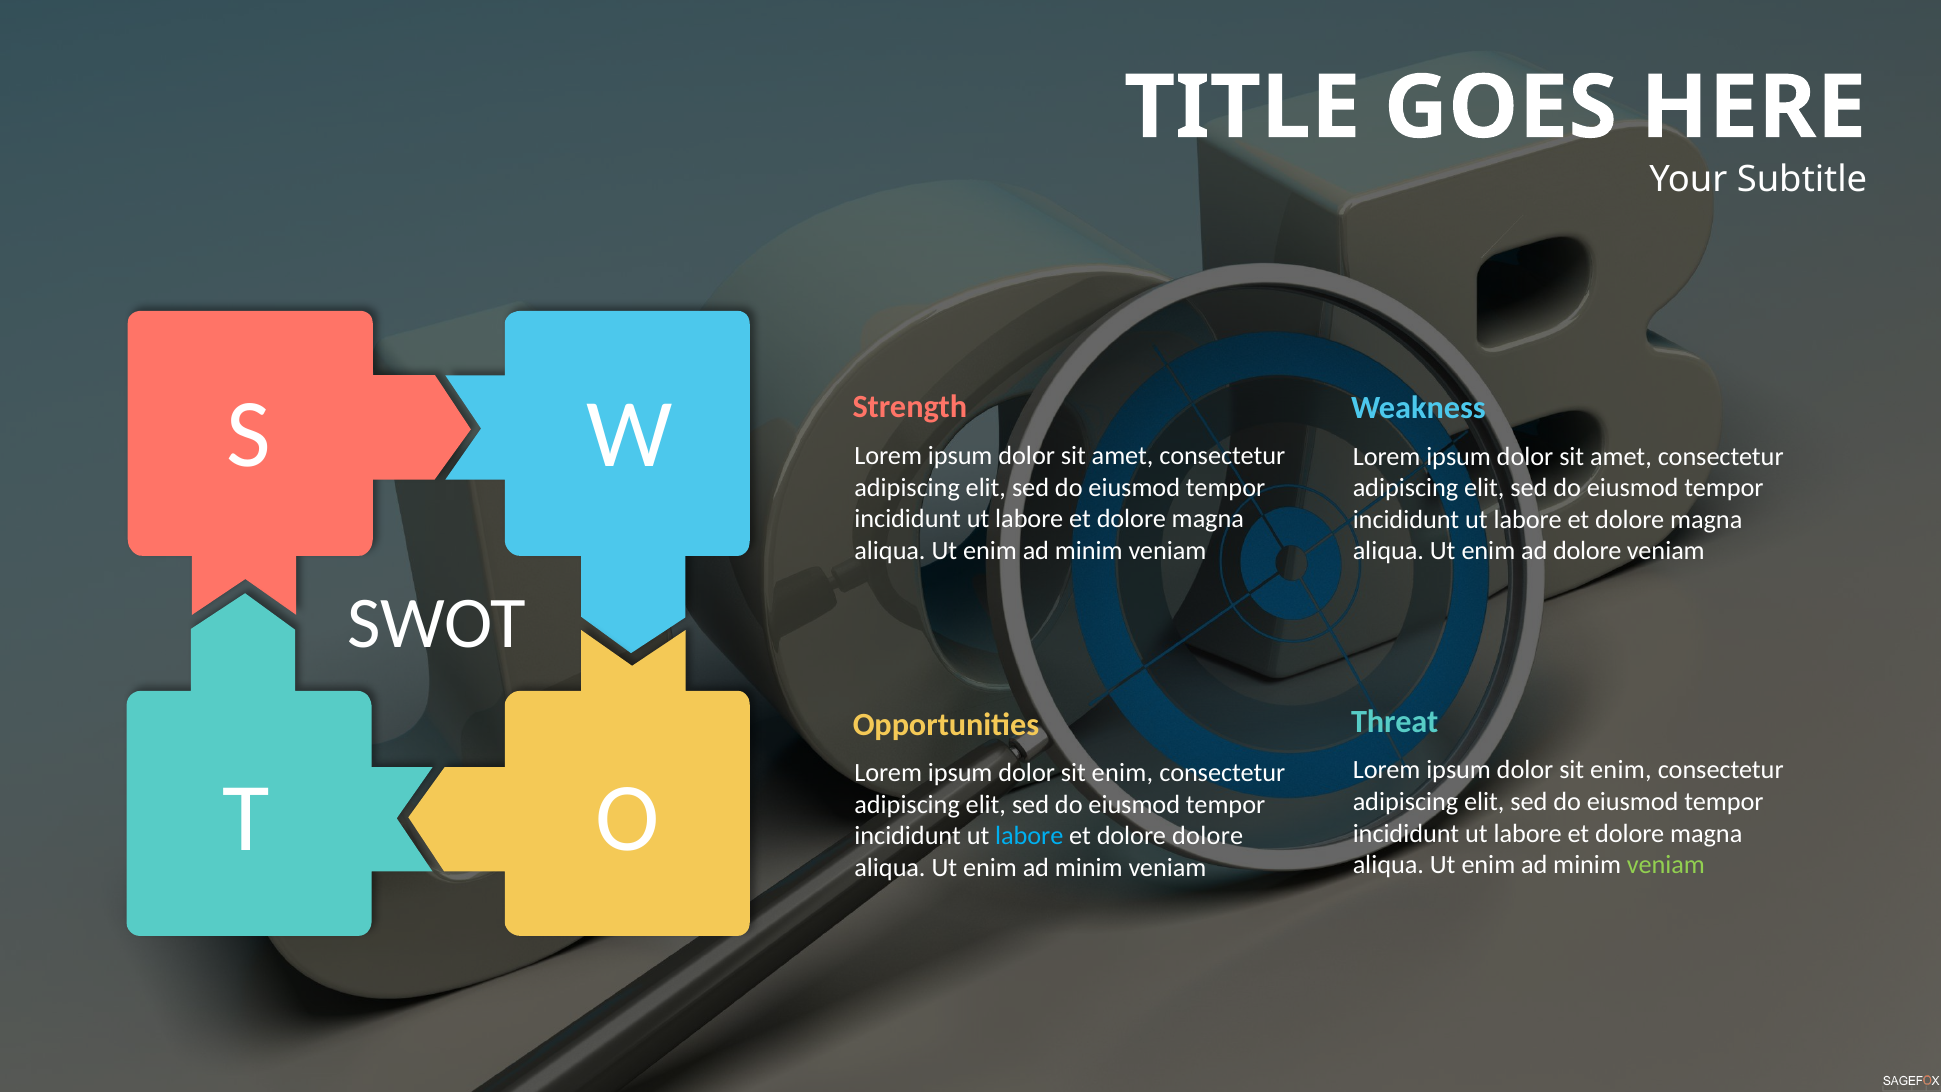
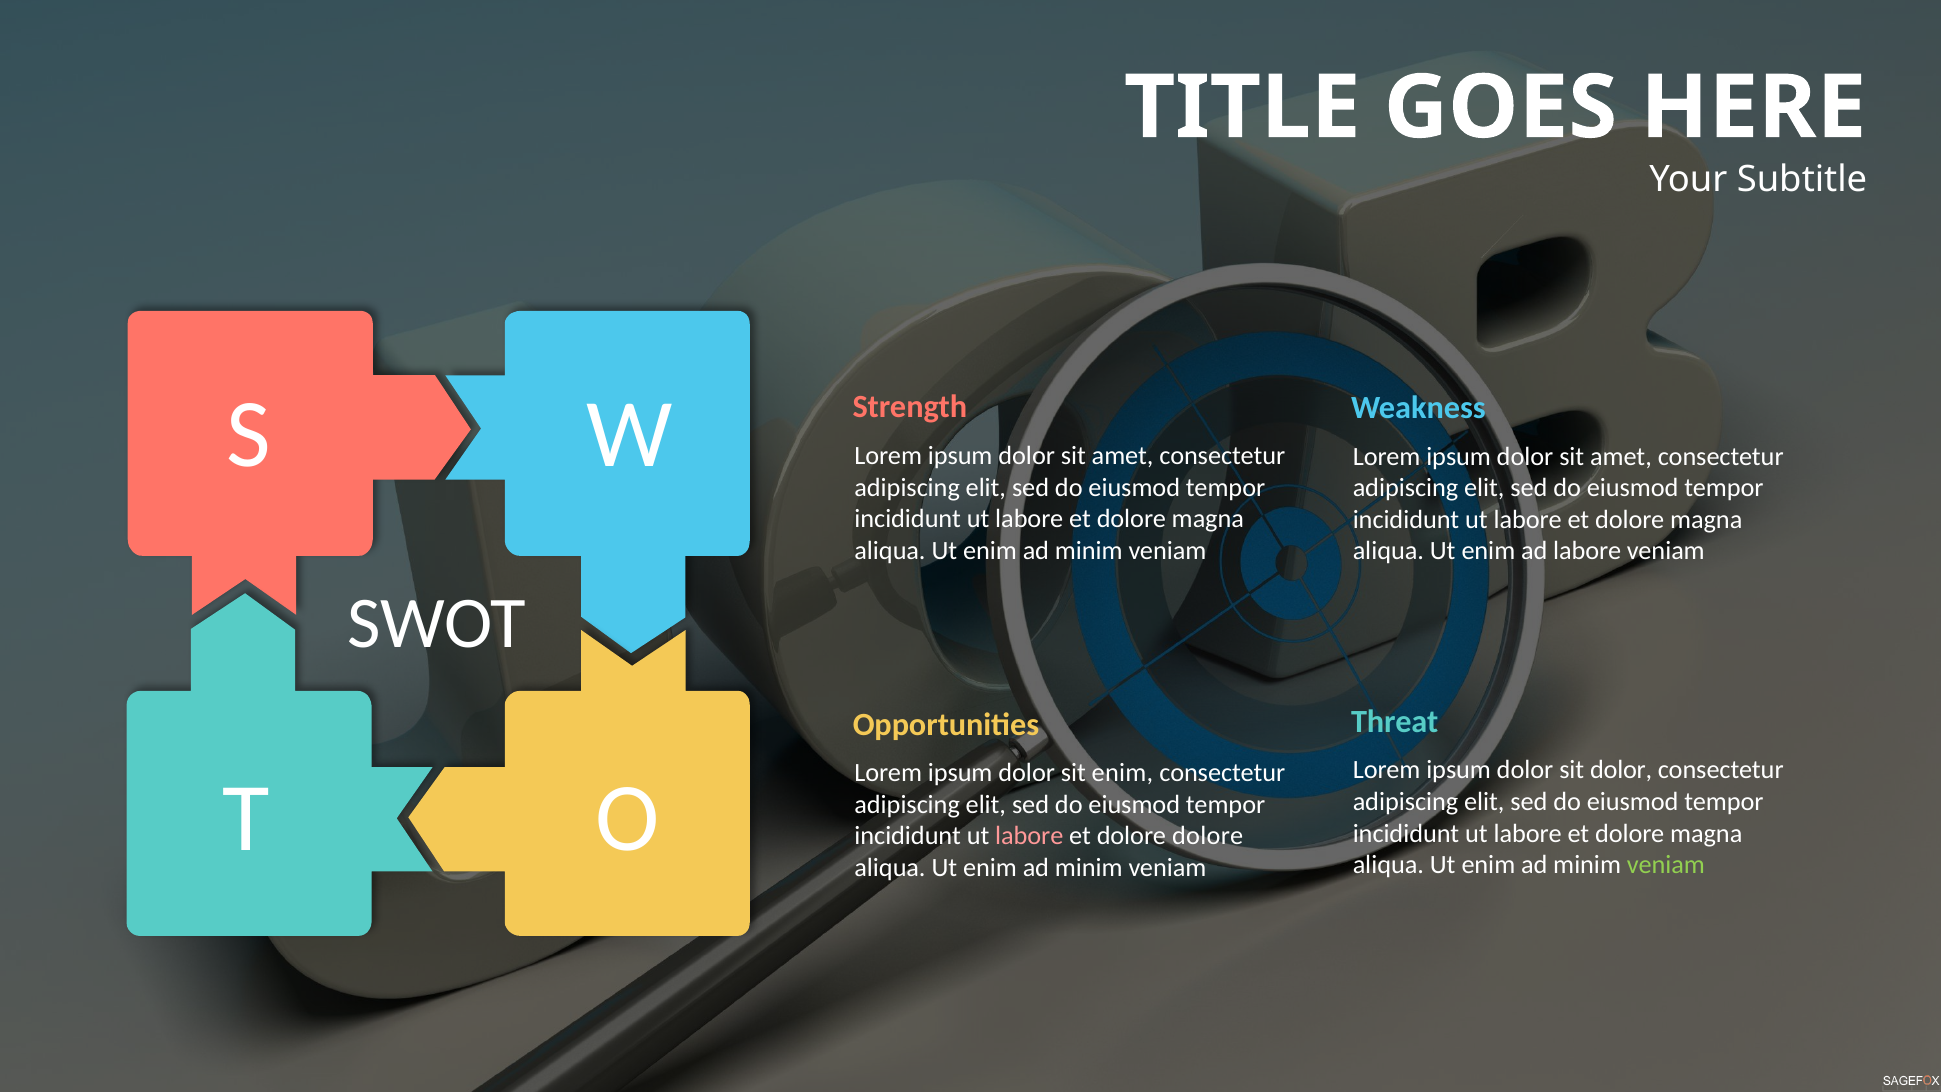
ad dolore: dolore -> labore
enim at (1621, 770): enim -> dolor
labore at (1029, 836) colour: light blue -> pink
